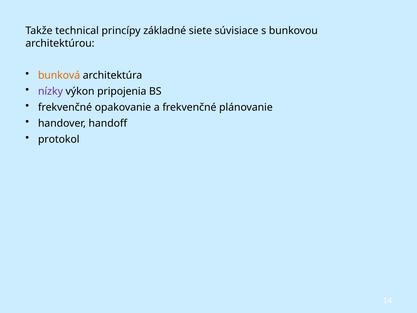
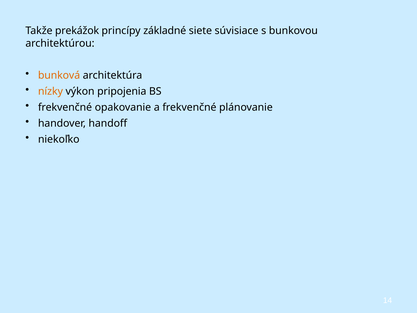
technical: technical -> prekážok
nízky colour: purple -> orange
protokol: protokol -> niekoľko
